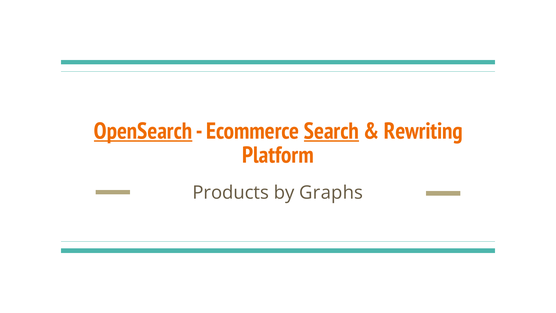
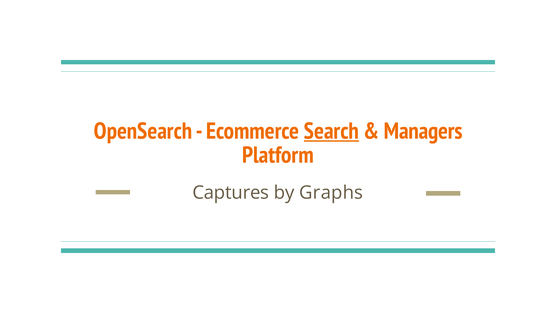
OpenSearch underline: present -> none
Rewriting: Rewriting -> Managers
Products: Products -> Captures
